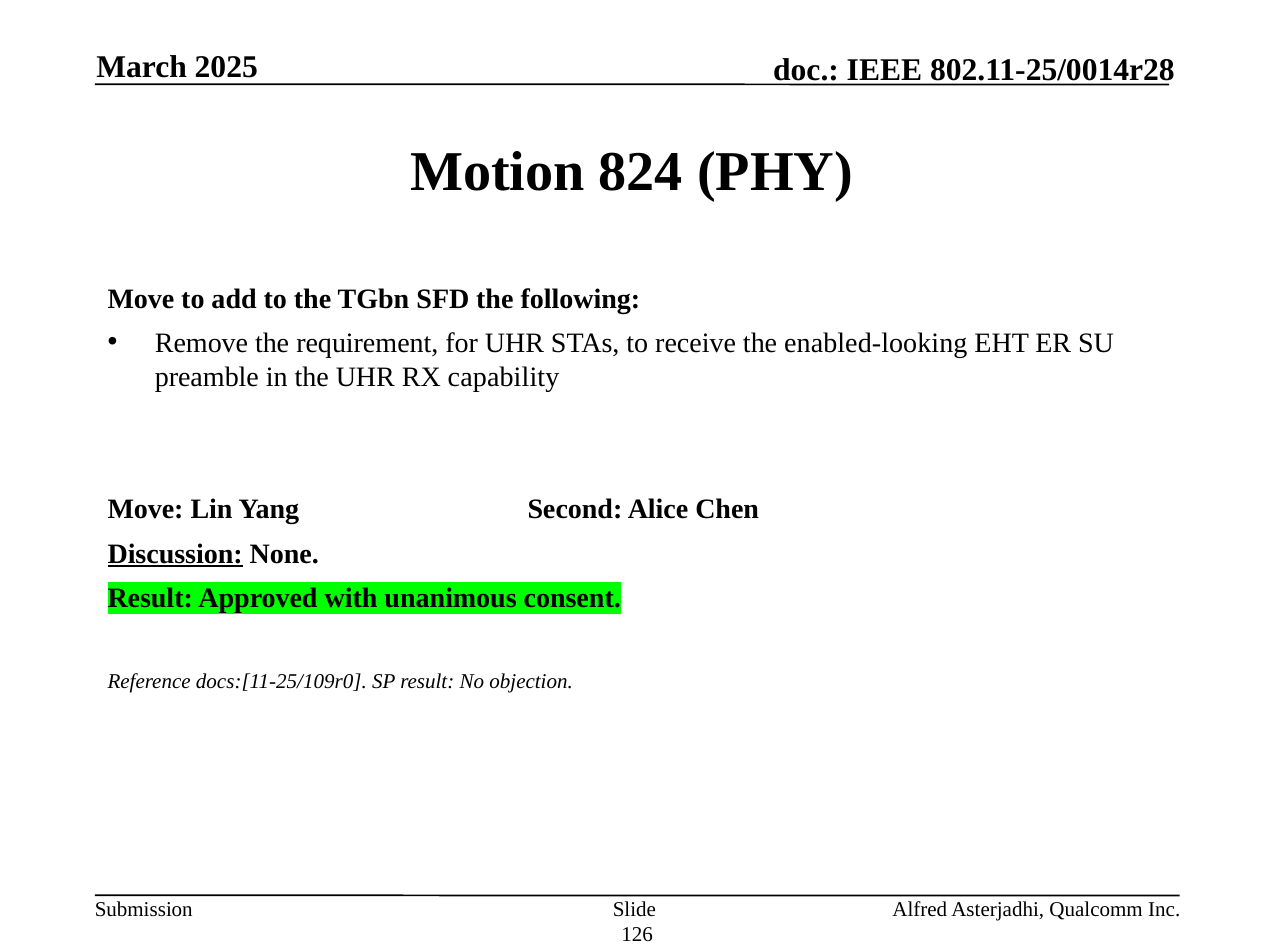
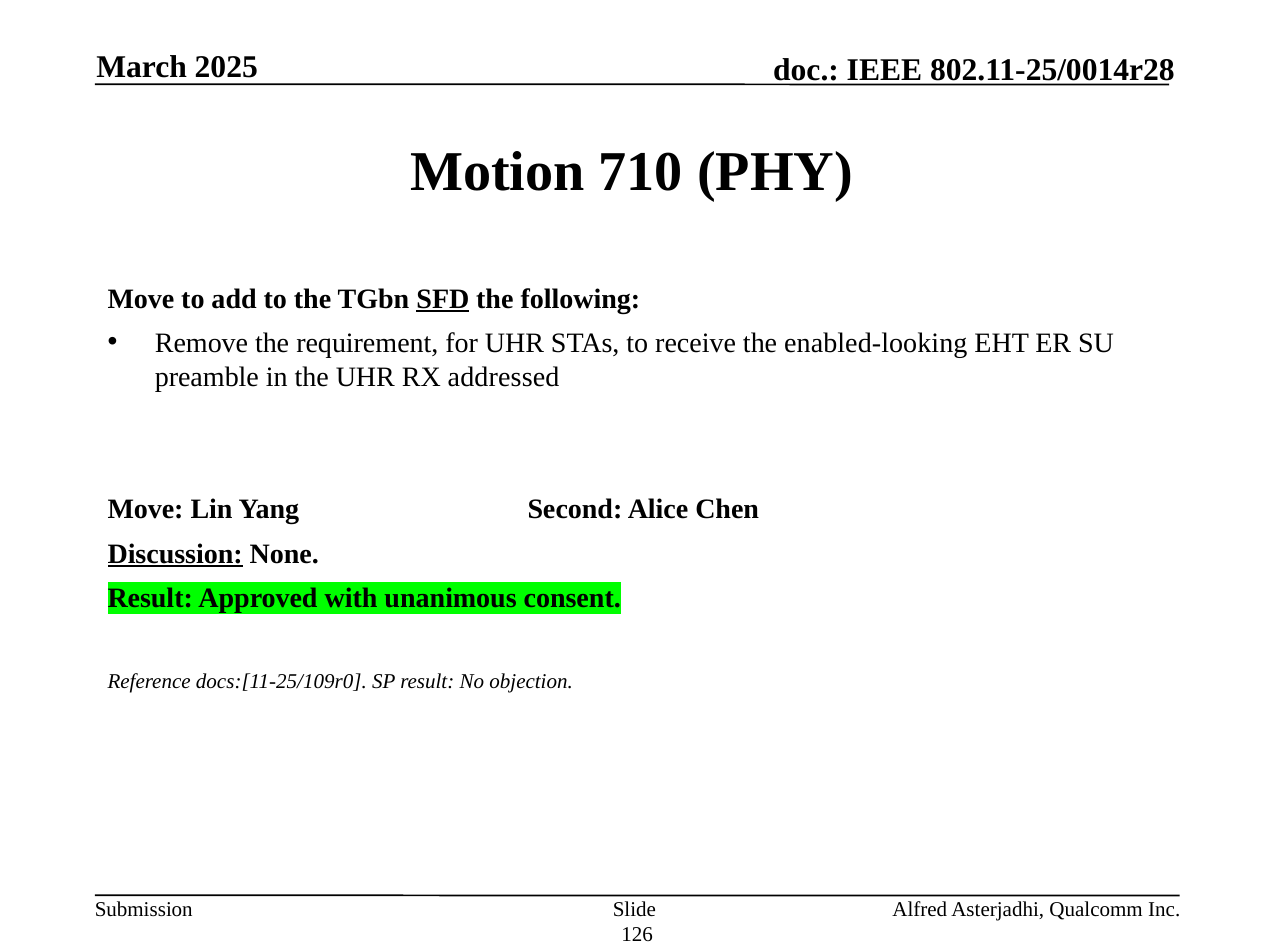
824: 824 -> 710
SFD underline: none -> present
capability: capability -> addressed
